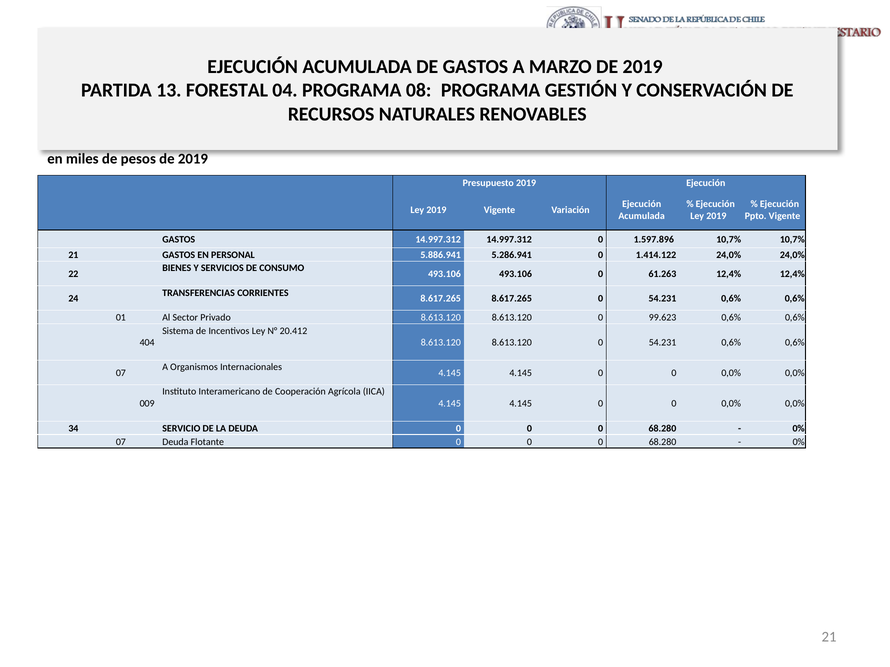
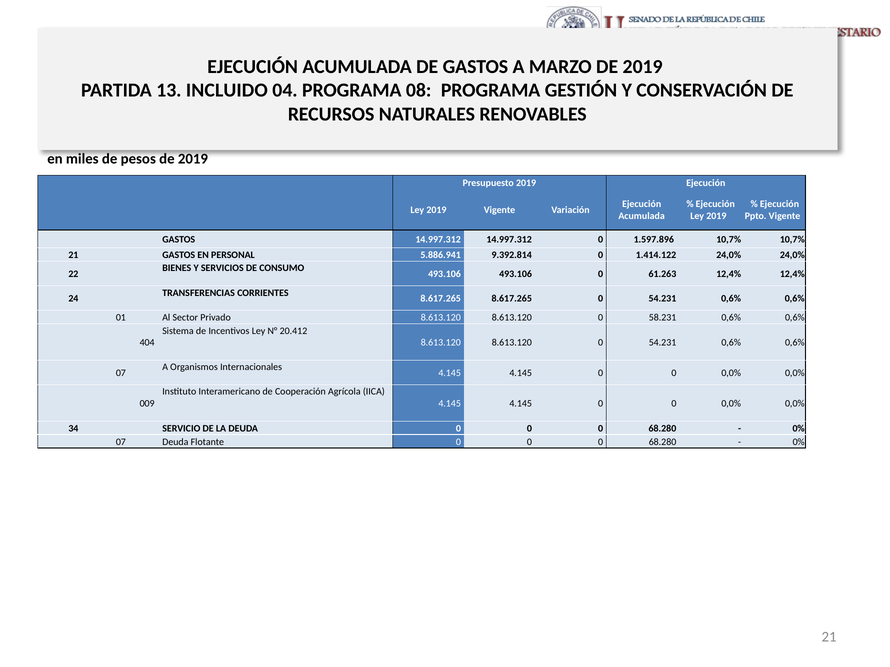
FORESTAL: FORESTAL -> INCLUIDO
5.286.941: 5.286.941 -> 9.392.814
99.623: 99.623 -> 58.231
